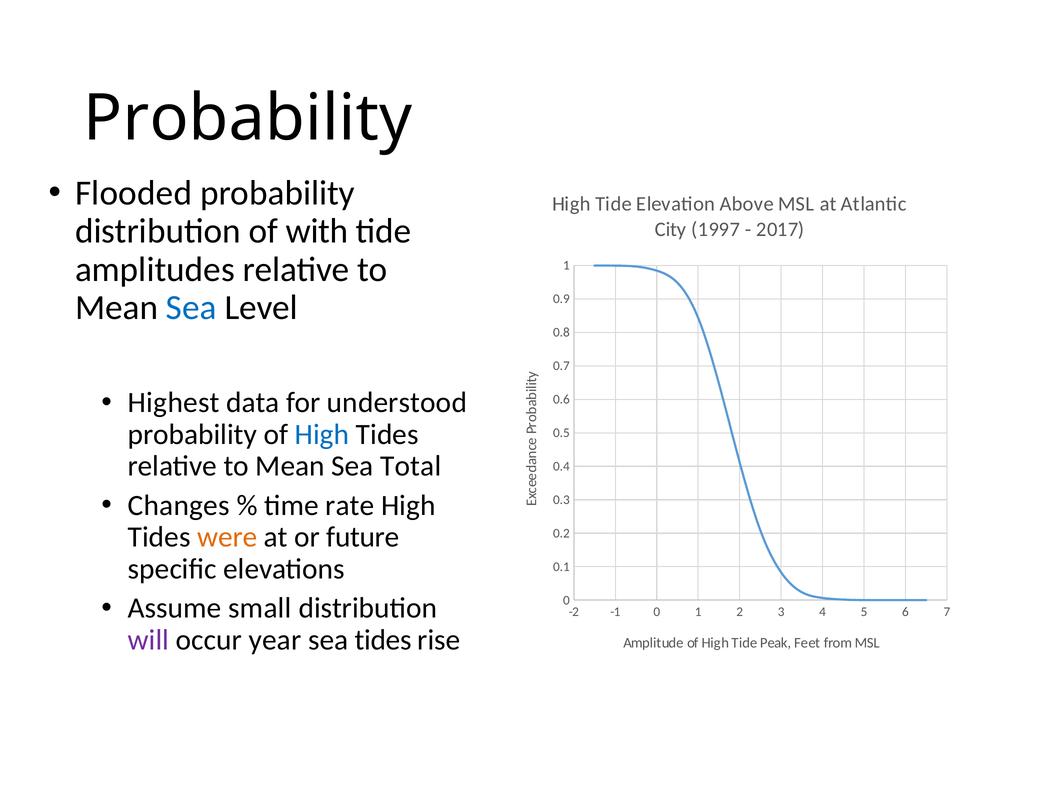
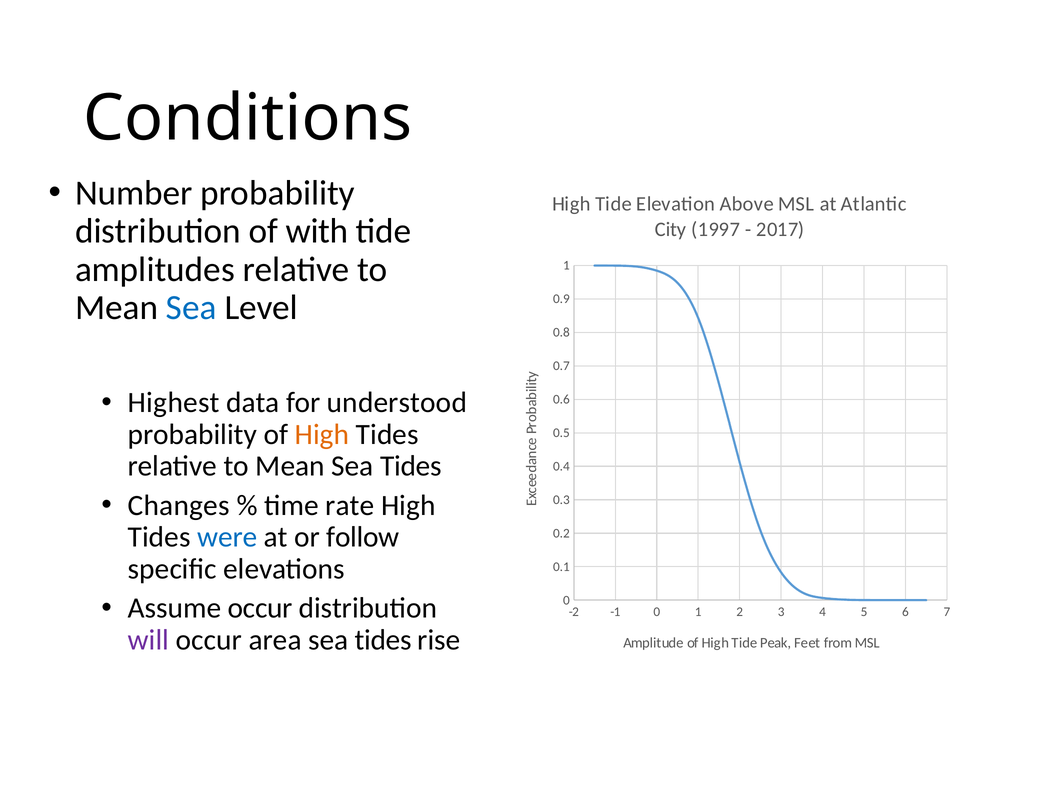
Probability at (248, 118): Probability -> Conditions
Flooded: Flooded -> Number
High at (322, 434) colour: blue -> orange
Mean Sea Total: Total -> Tides
were colour: orange -> blue
future: future -> follow
Assume small: small -> occur
year: year -> area
